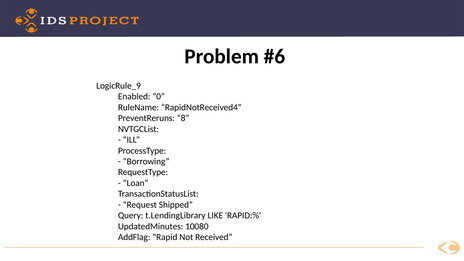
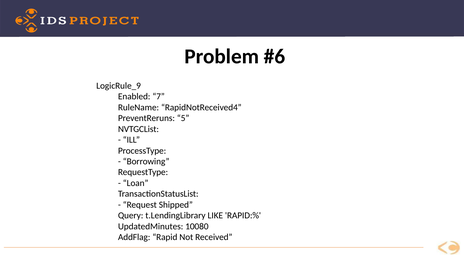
0: 0 -> 7
8: 8 -> 5
